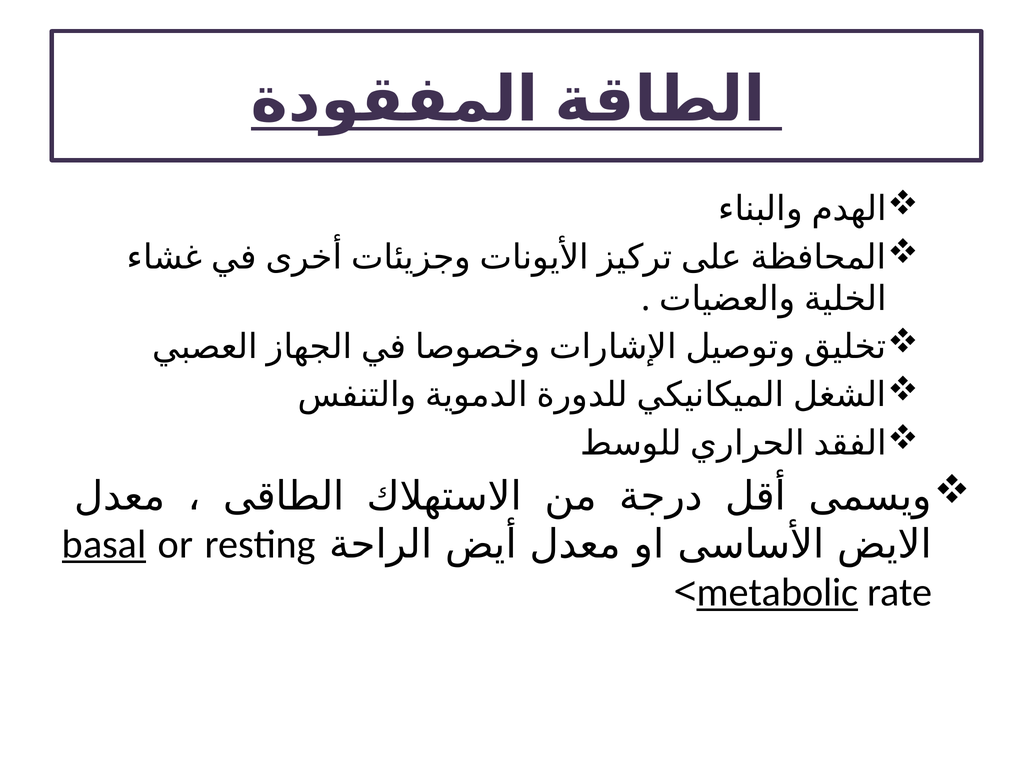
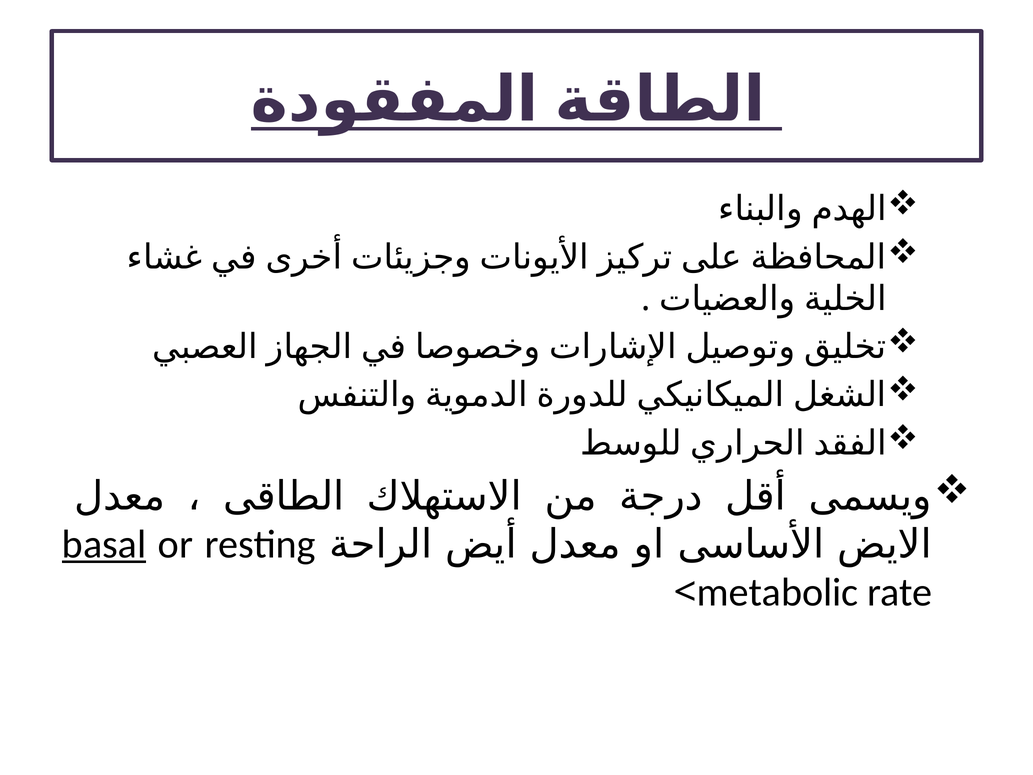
metabolic underline: present -> none
